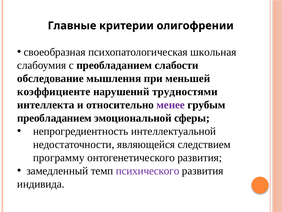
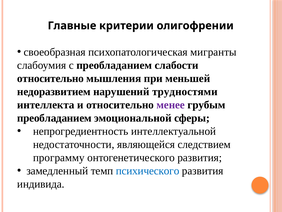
школьная: школьная -> мигранты
обследование at (50, 78): обследование -> относительно
коэффициенте: коэффициенте -> недоразвитием
психического colour: purple -> blue
